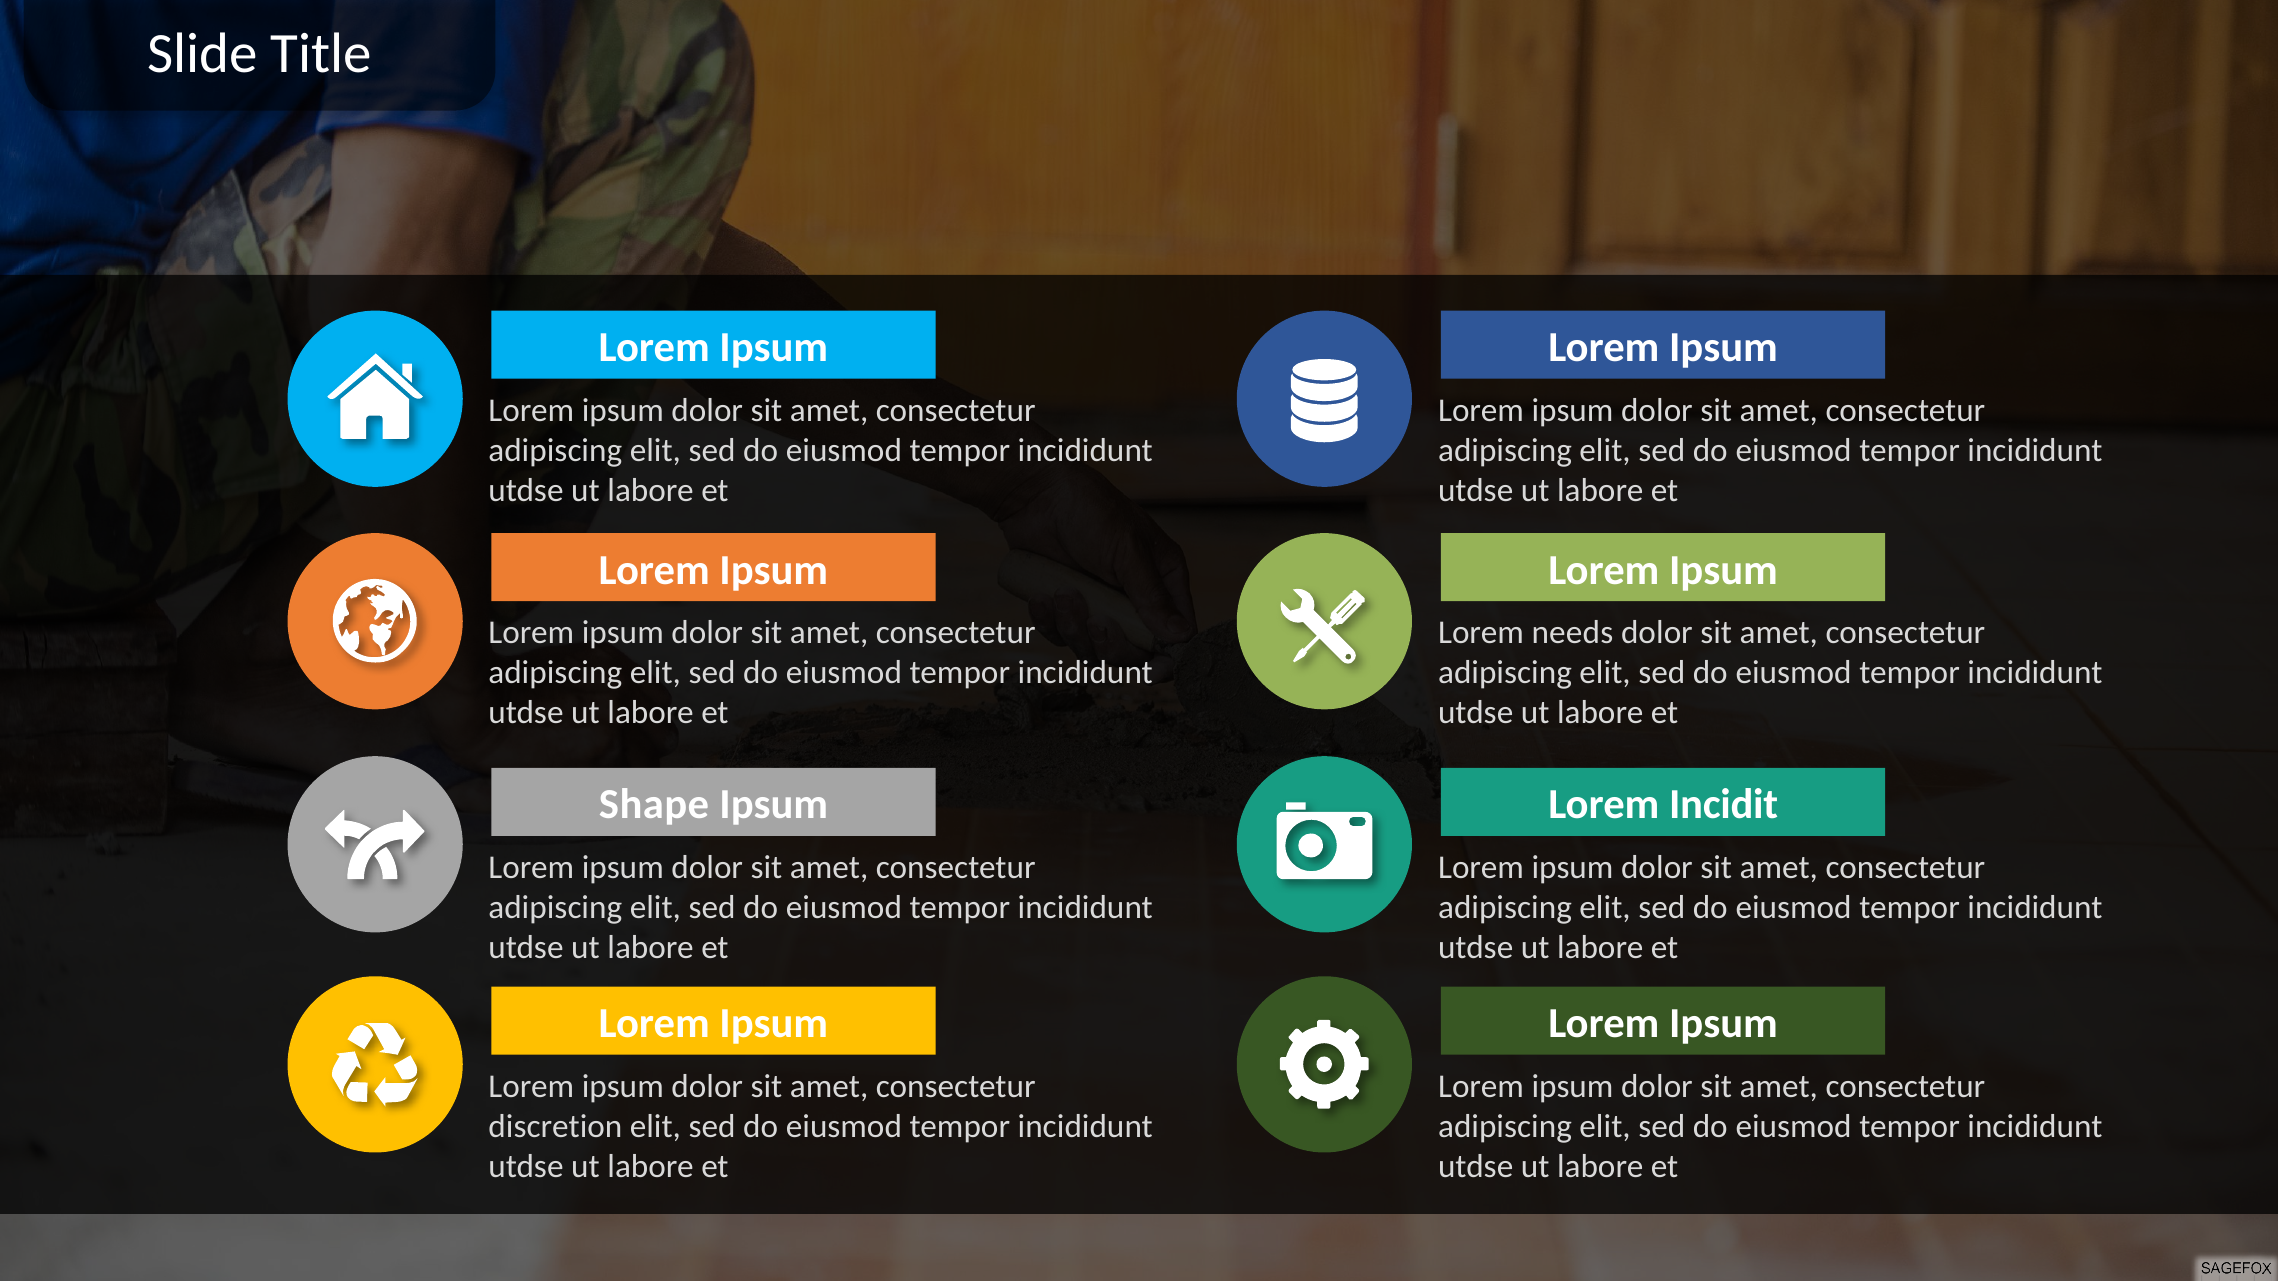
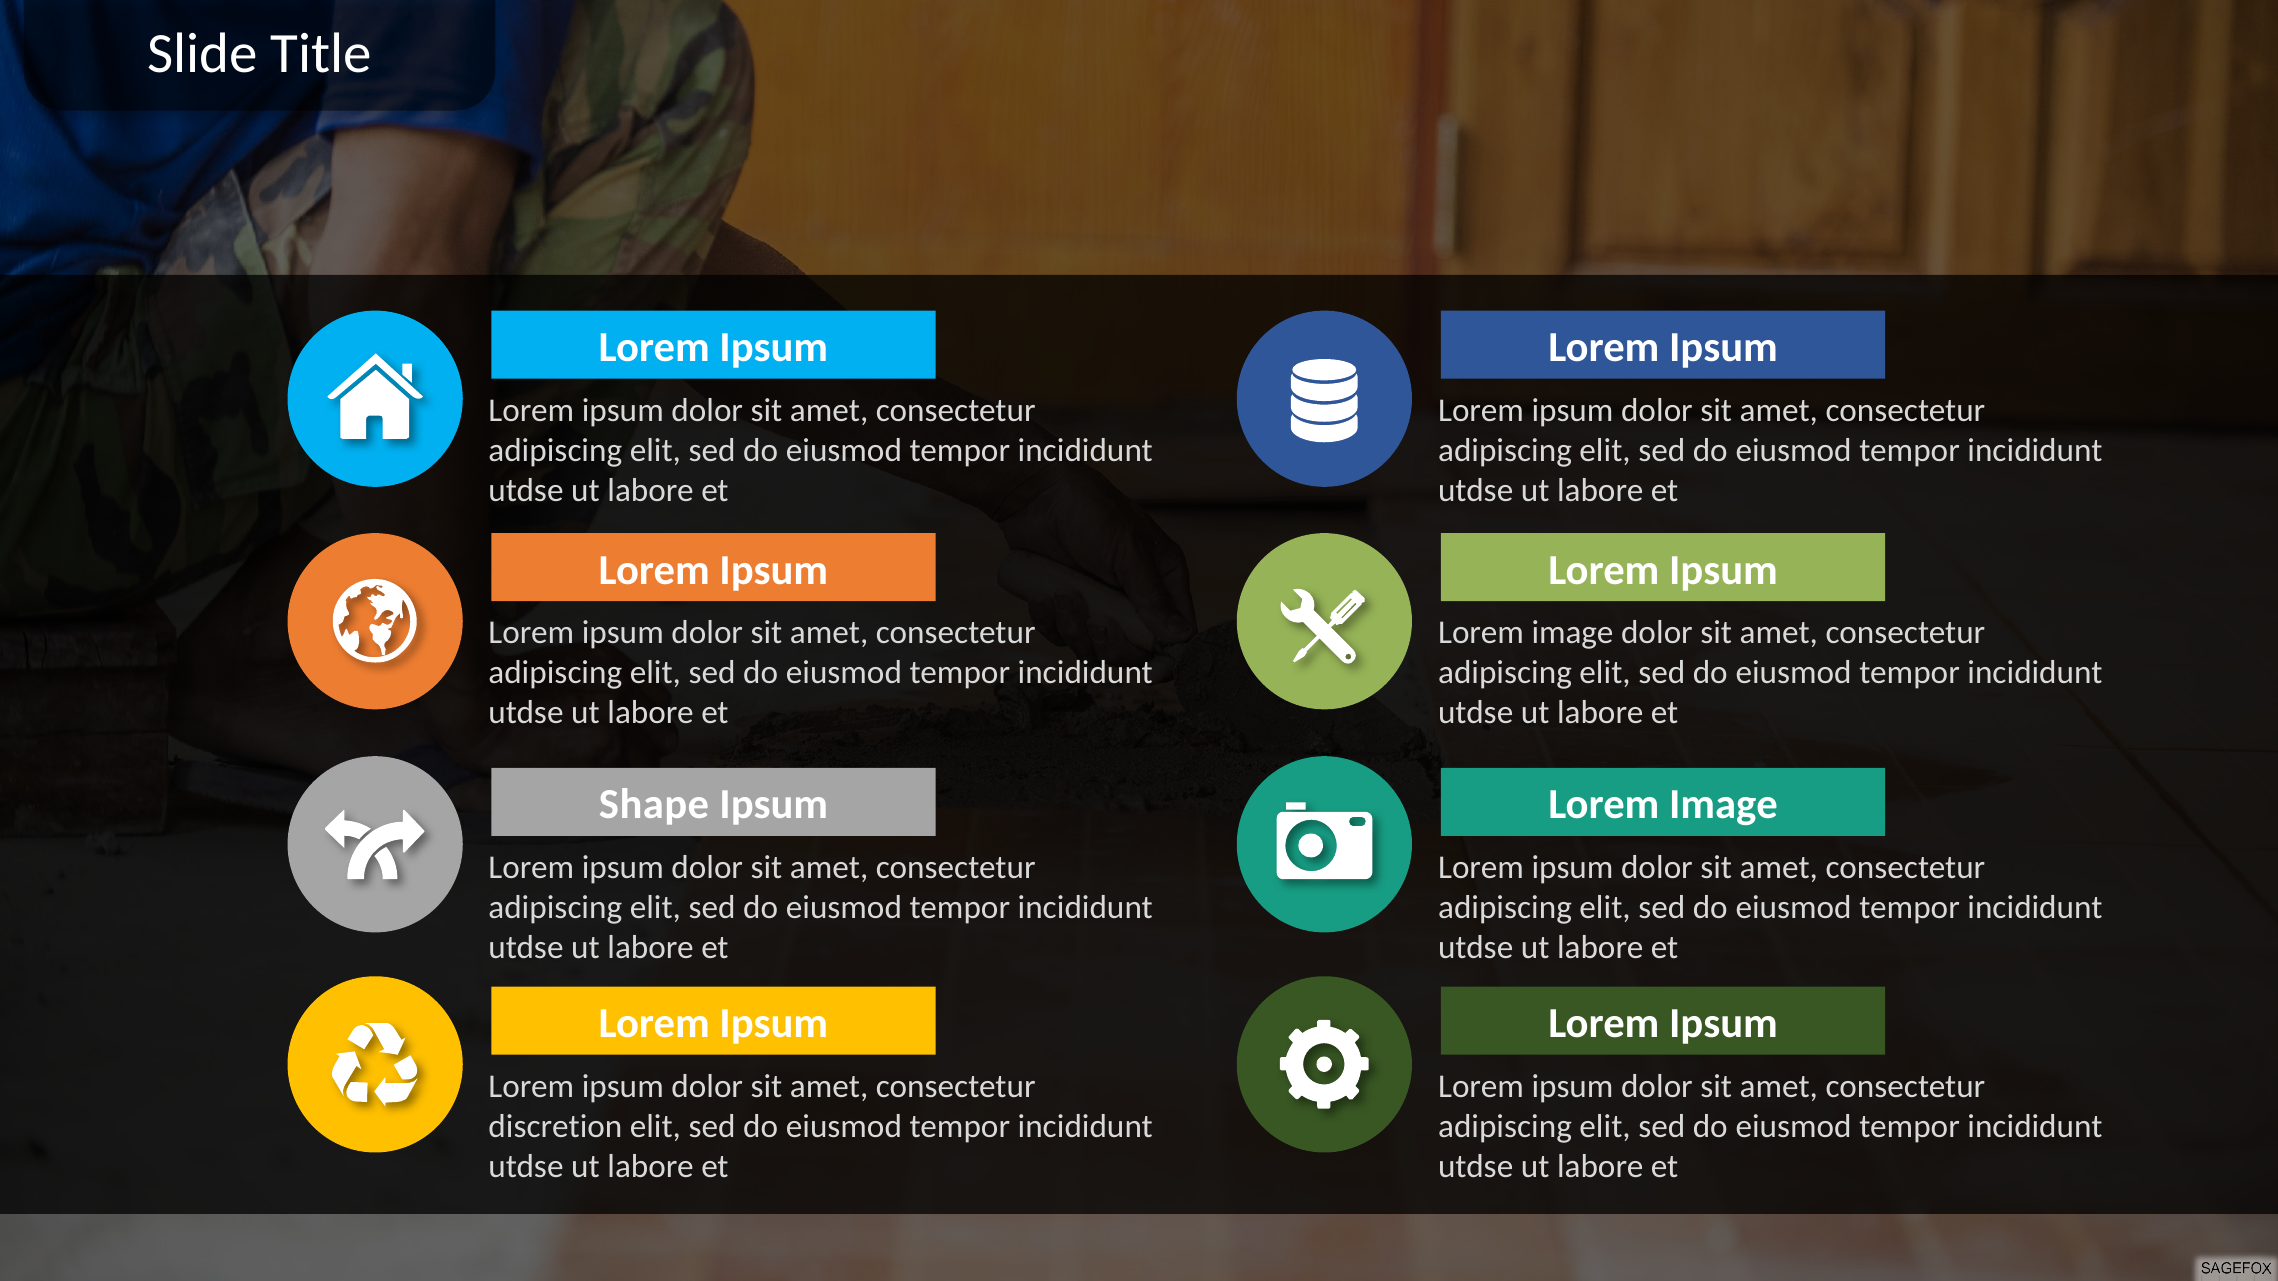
needs at (1572, 633): needs -> image
Incidit at (1724, 805): Incidit -> Image
